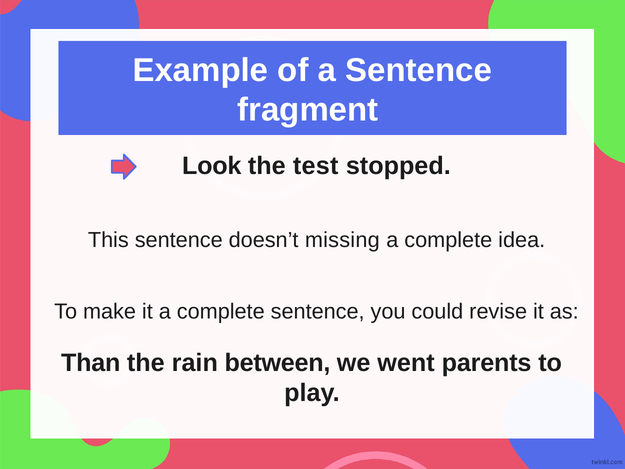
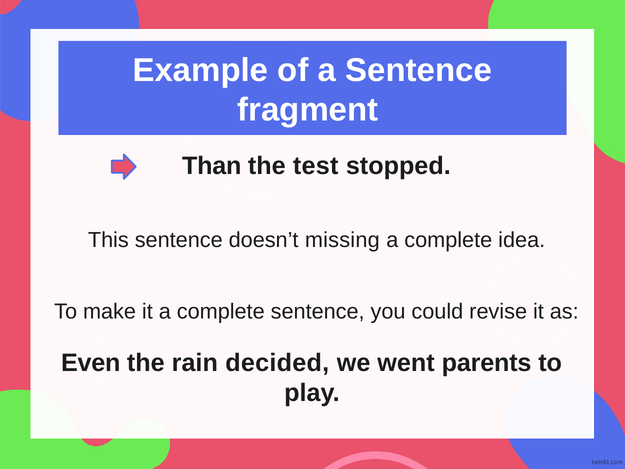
Look: Look -> Than
Than: Than -> Even
between: between -> decided
